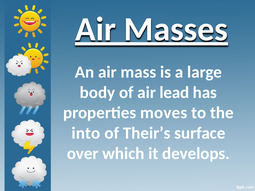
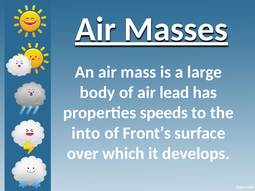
moves: moves -> speeds
Their’s: Their’s -> Front’s
